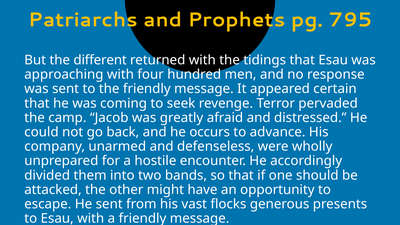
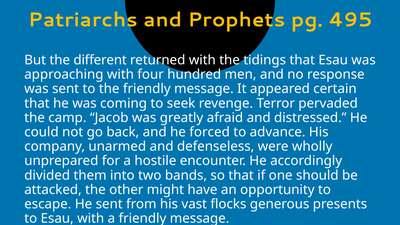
795: 795 -> 495
occurs: occurs -> forced
